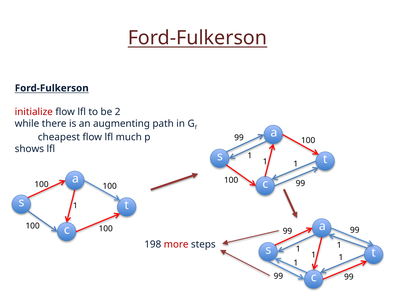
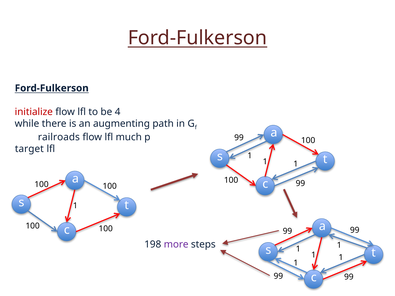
2: 2 -> 4
cheapest: cheapest -> railroads
shows: shows -> target
more colour: red -> purple
